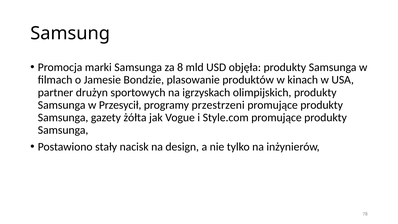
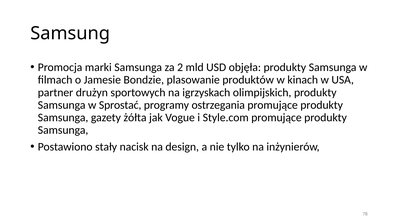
8: 8 -> 2
Przesycił: Przesycił -> Sprostać
przestrzeni: przestrzeni -> ostrzegania
